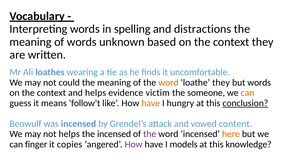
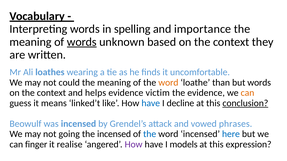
distractions: distractions -> importance
words at (82, 42) underline: none -> present
loathe they: they -> than
the someone: someone -> evidence
follow’t: follow’t -> linked’t
have at (151, 103) colour: orange -> blue
hungry: hungry -> decline
content: content -> phrases
not helps: helps -> going
the at (150, 134) colour: purple -> blue
here colour: orange -> blue
copies: copies -> realise
knowledge: knowledge -> expression
